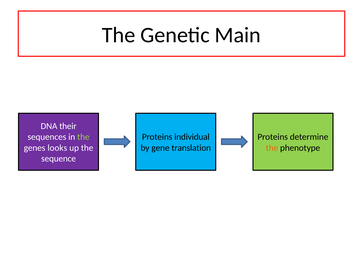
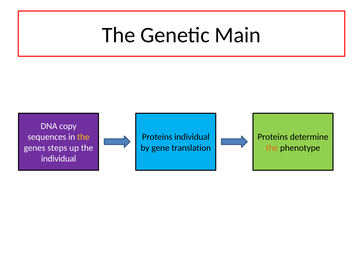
their: their -> copy
the at (83, 137) colour: light green -> yellow
looks: looks -> steps
sequence at (59, 159): sequence -> individual
